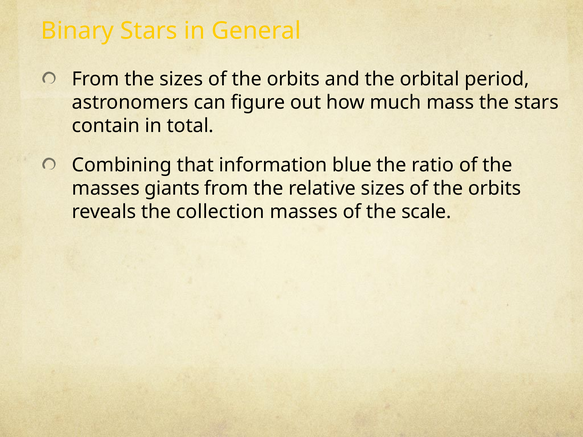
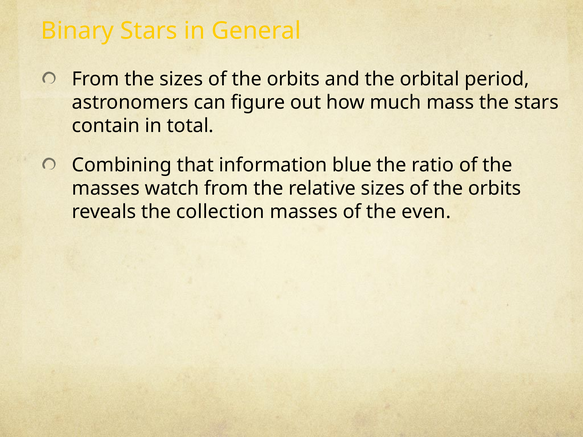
giants: giants -> watch
scale: scale -> even
